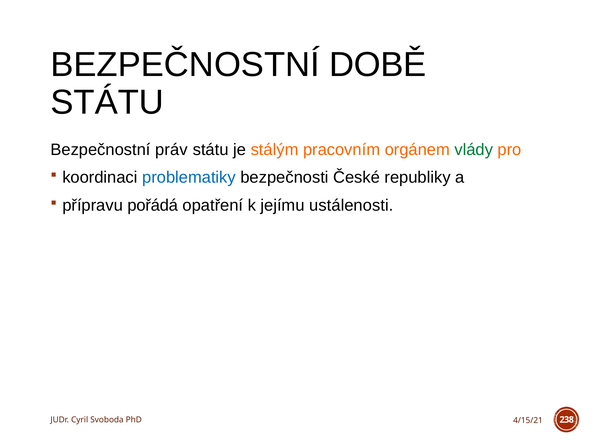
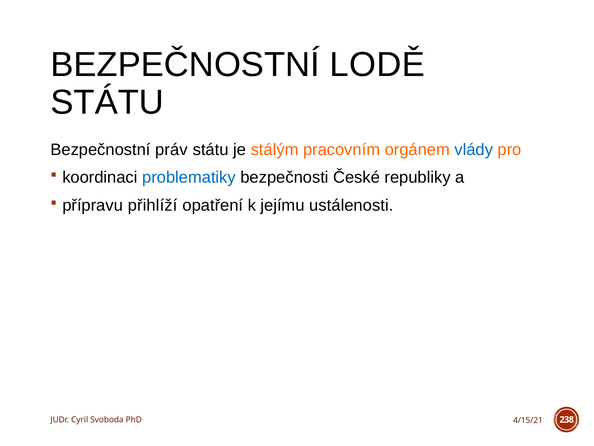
DOBĚ: DOBĚ -> LODĚ
vlády colour: green -> blue
pořádá: pořádá -> přihlíží
